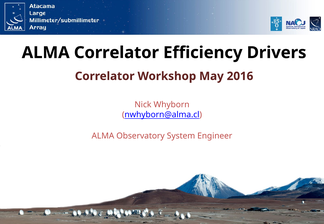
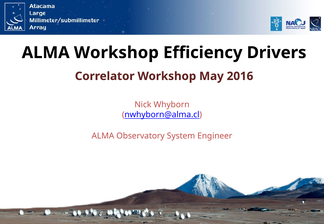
ALMA Correlator: Correlator -> Workshop
